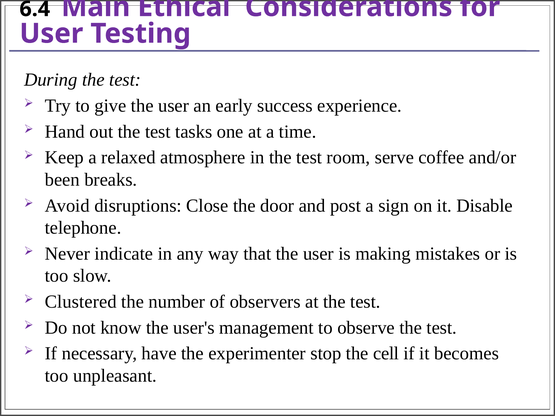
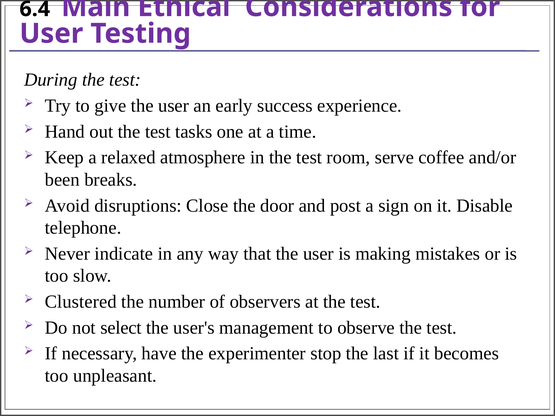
know: know -> select
cell: cell -> last
